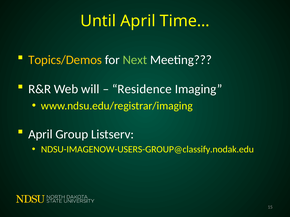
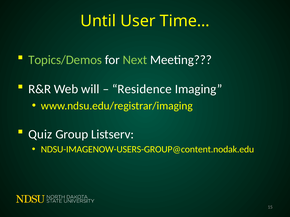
Until April: April -> User
Topics/Demos colour: yellow -> light green
April at (40, 134): April -> Quiz
NDSU-IMAGENOW-USERS-GROUP@classify.nodak.edu: NDSU-IMAGENOW-USERS-GROUP@classify.nodak.edu -> NDSU-IMAGENOW-USERS-GROUP@content.nodak.edu
